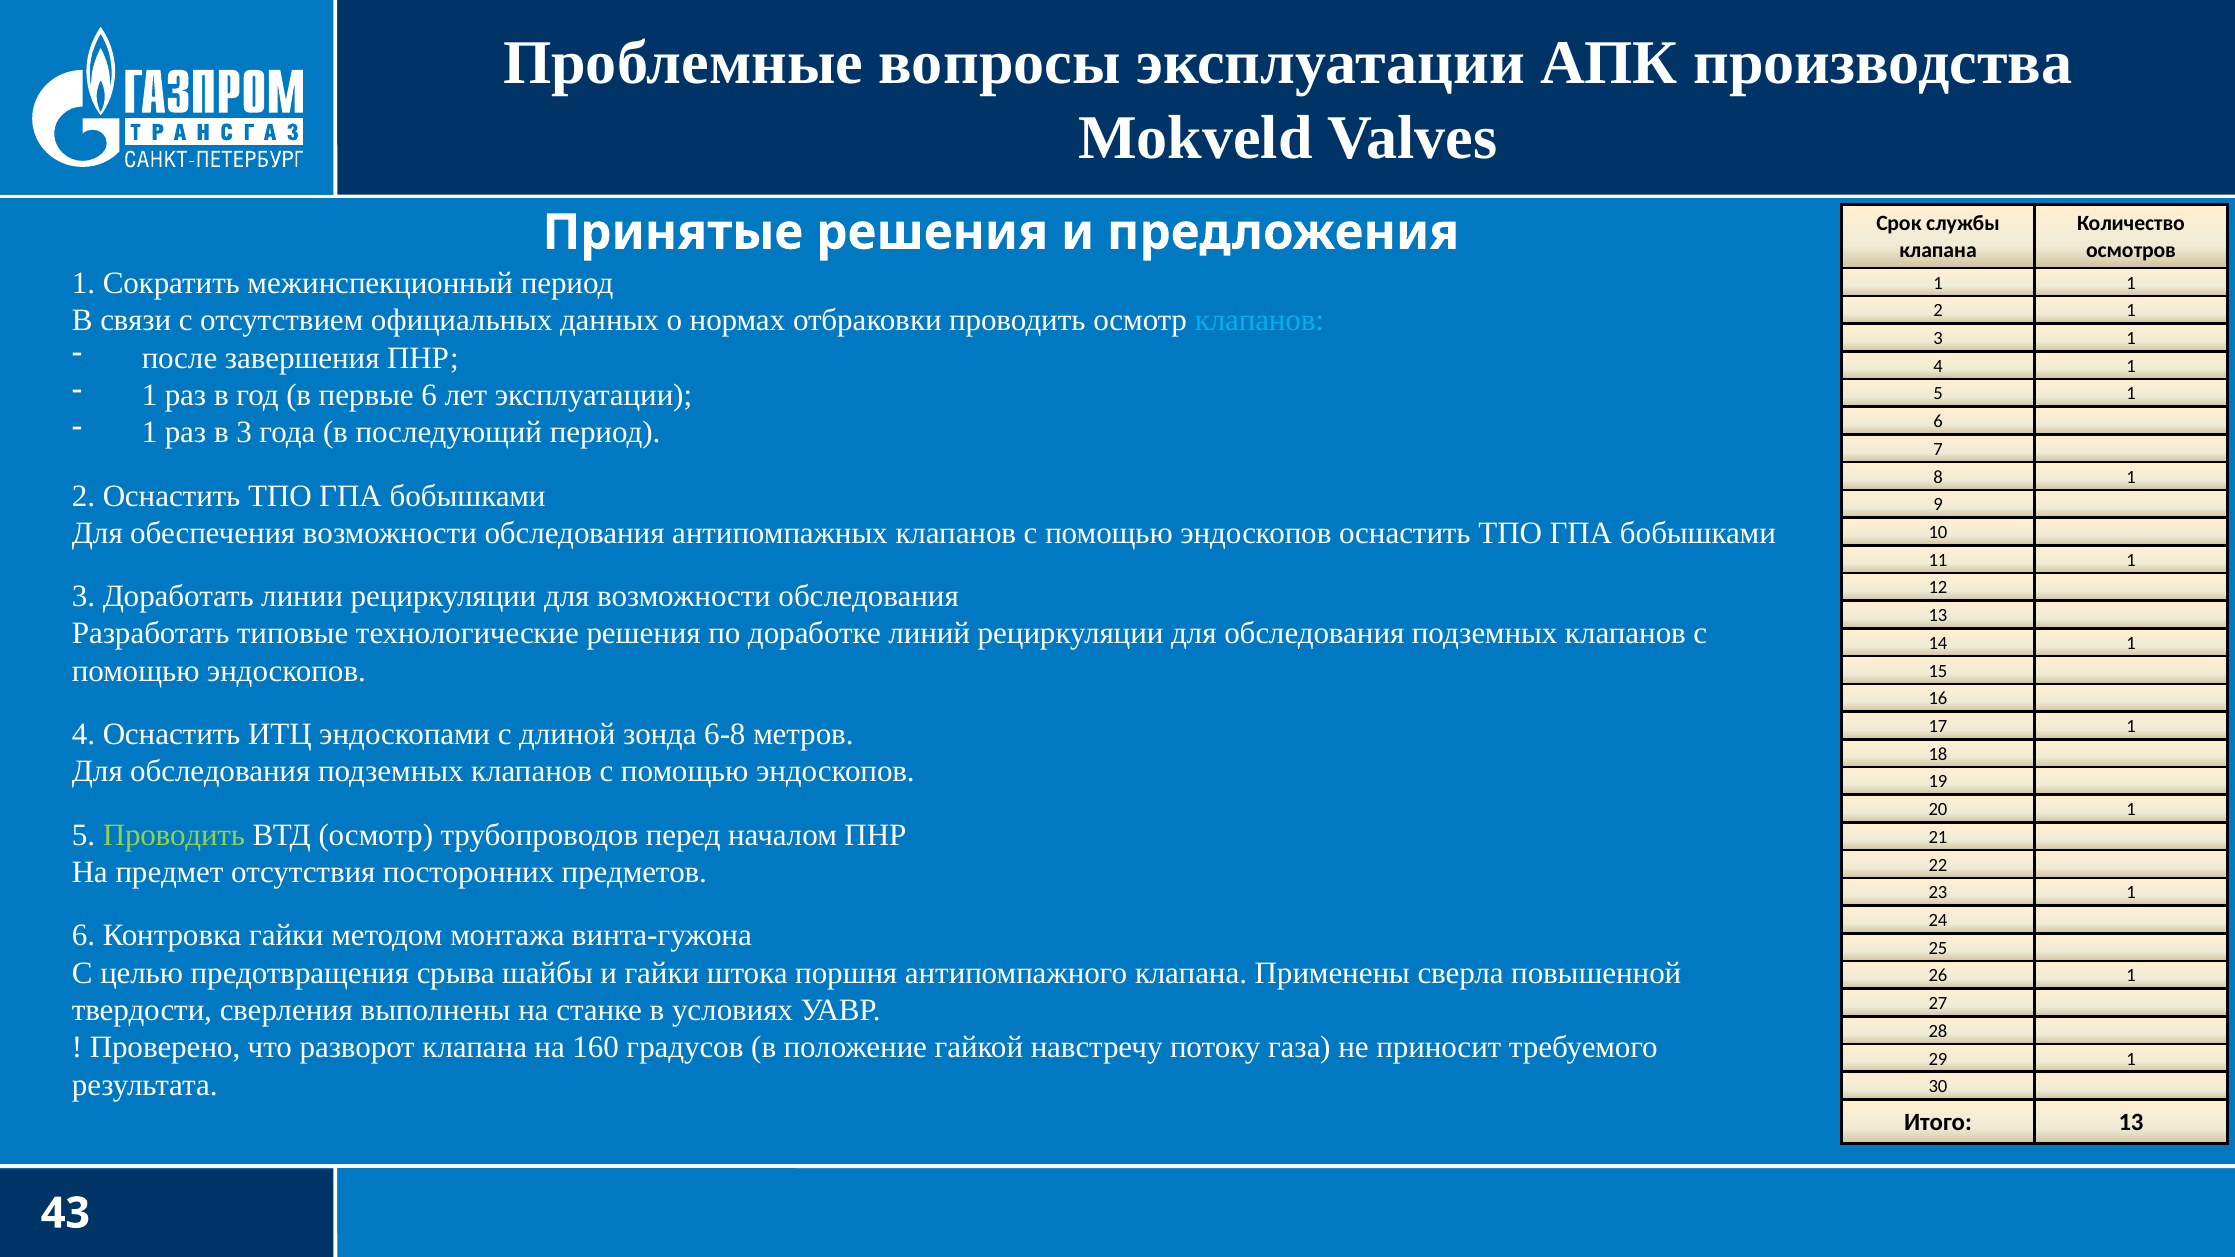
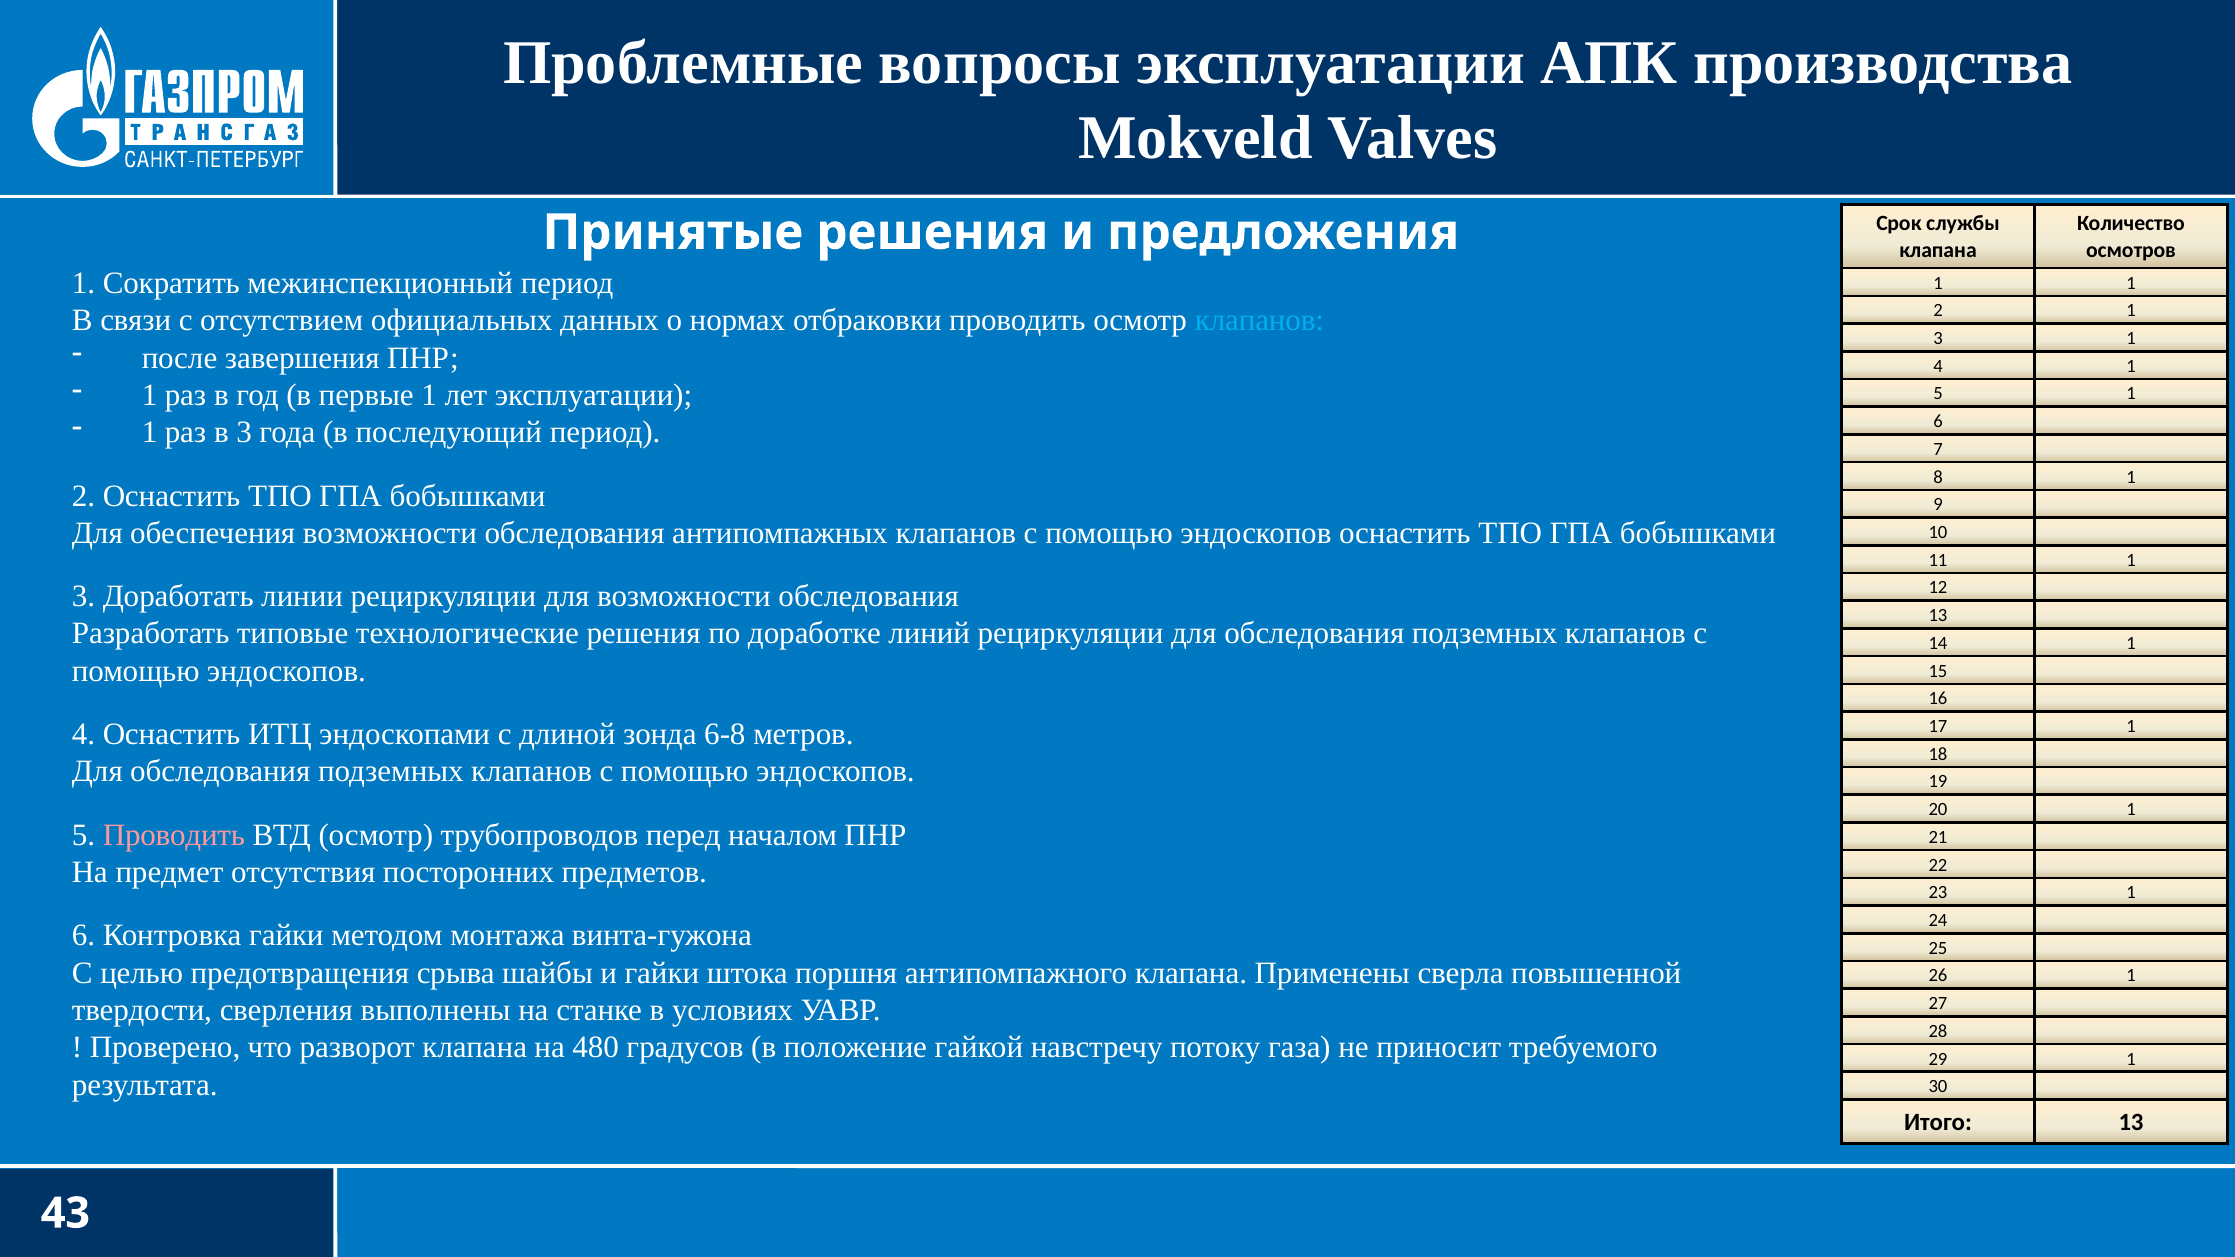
первые 6: 6 -> 1
Проводить at (174, 835) colour: light green -> pink
160: 160 -> 480
